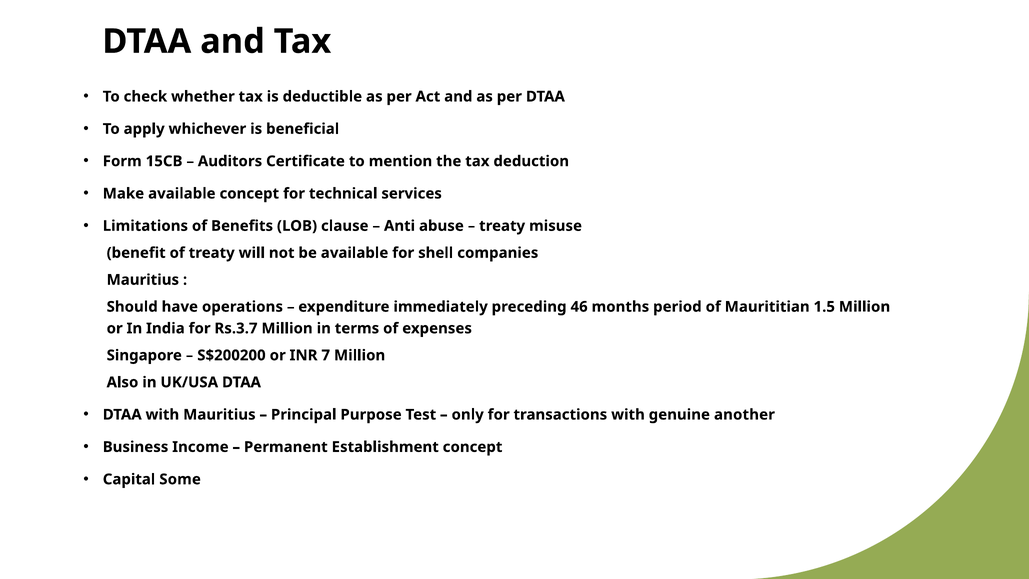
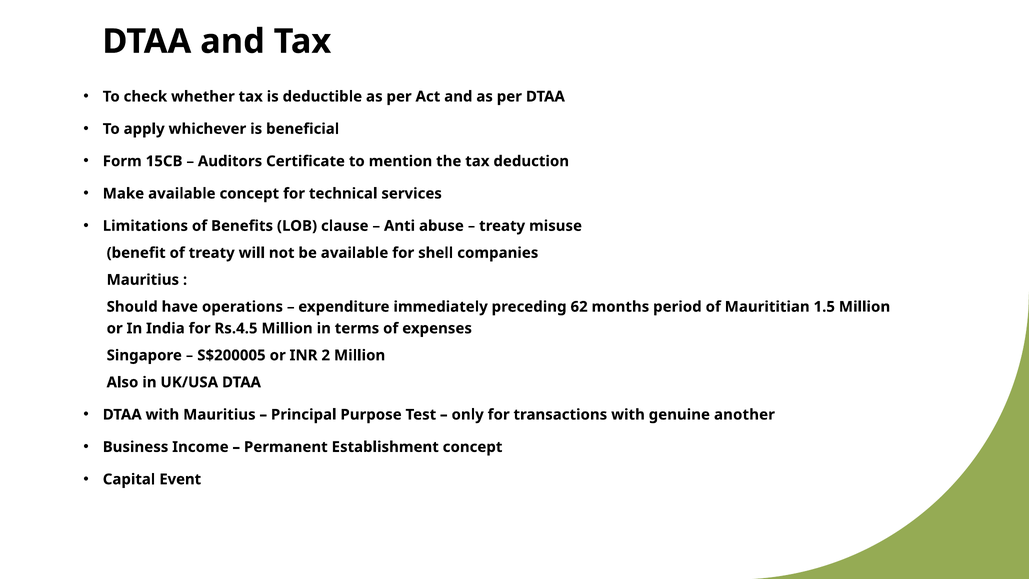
46: 46 -> 62
Rs.3.7: Rs.3.7 -> Rs.4.5
S$200200: S$200200 -> S$200005
7: 7 -> 2
Some: Some -> Event
